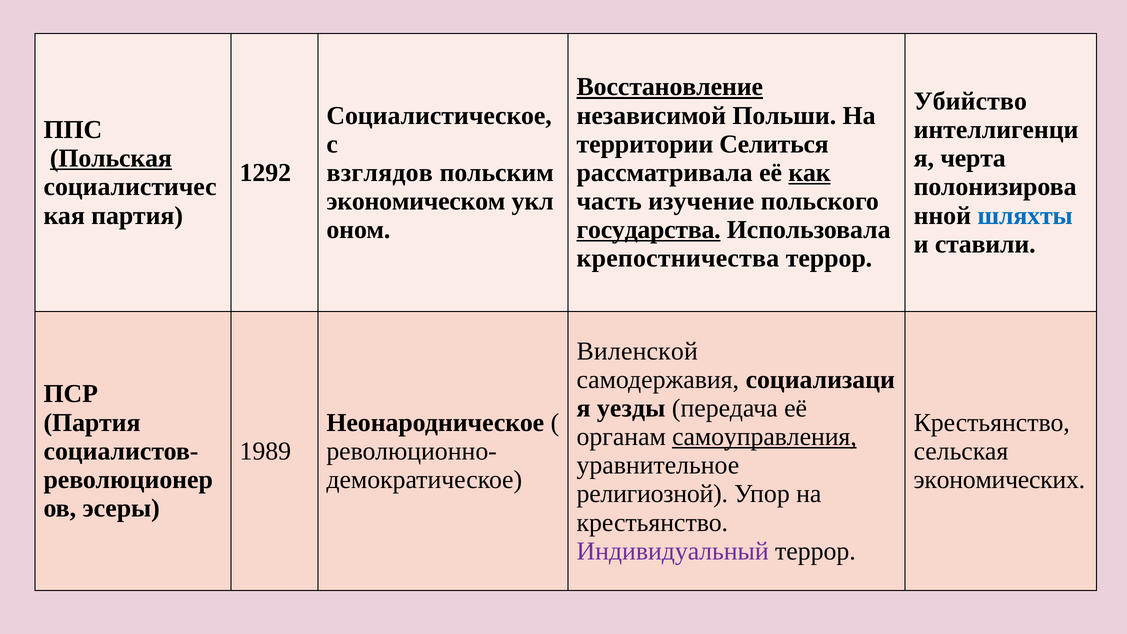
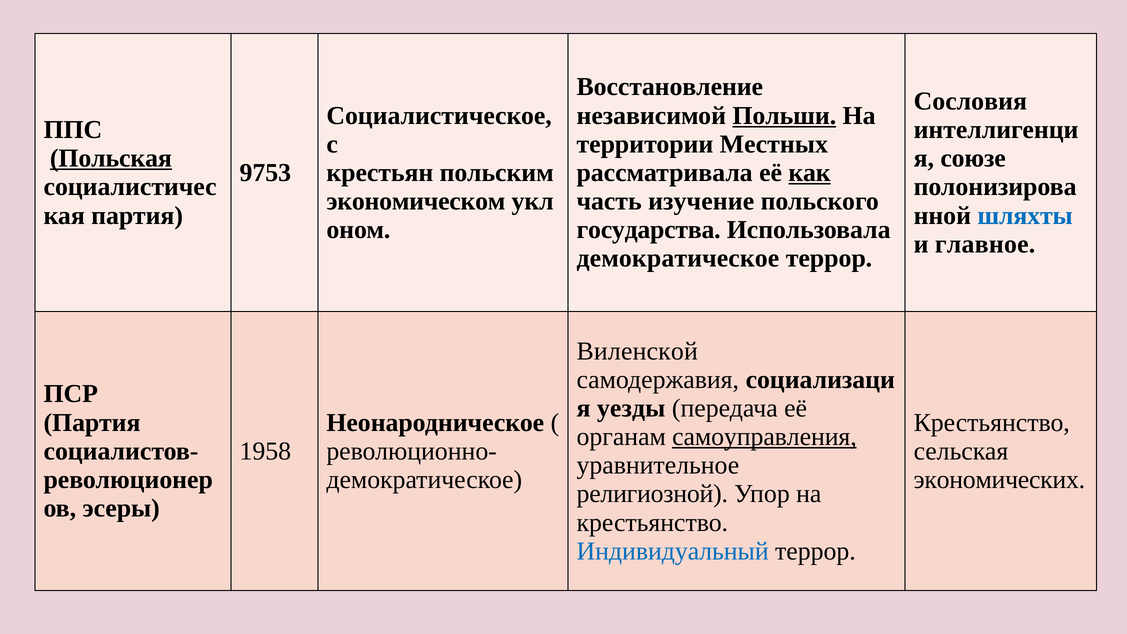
Восстановление underline: present -> none
Убийство: Убийство -> Сословия
Польши underline: none -> present
Селиться: Селиться -> Местных
черта: черта -> союзе
1292: 1292 -> 9753
взглядов: взглядов -> крестьян
государства underline: present -> none
ставили: ставили -> главное
крепостничества at (678, 258): крепостничества -> демократическое
1989: 1989 -> 1958
Индивидуальный colour: purple -> blue
